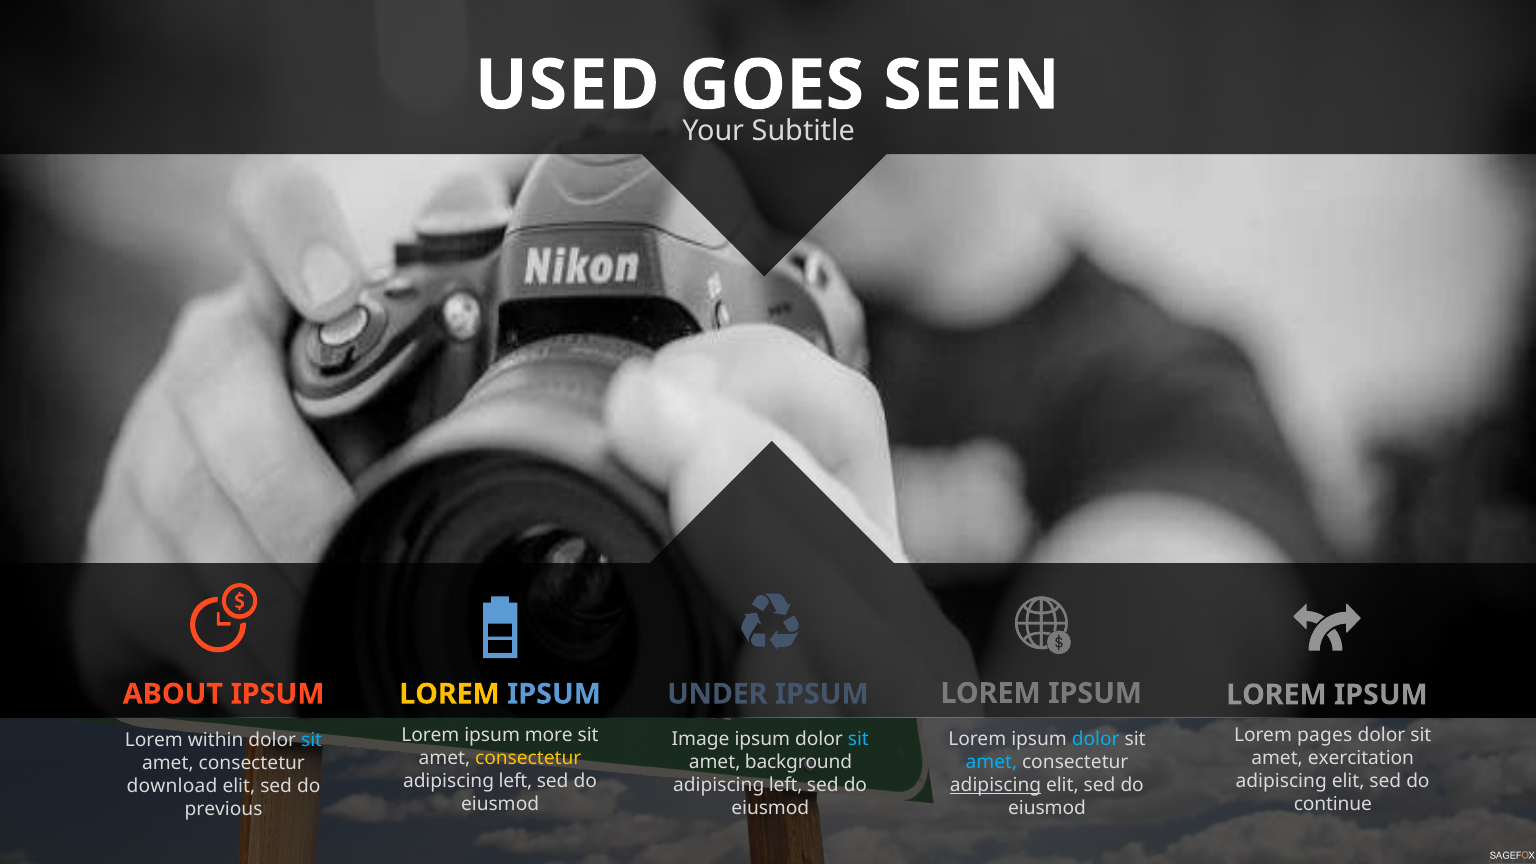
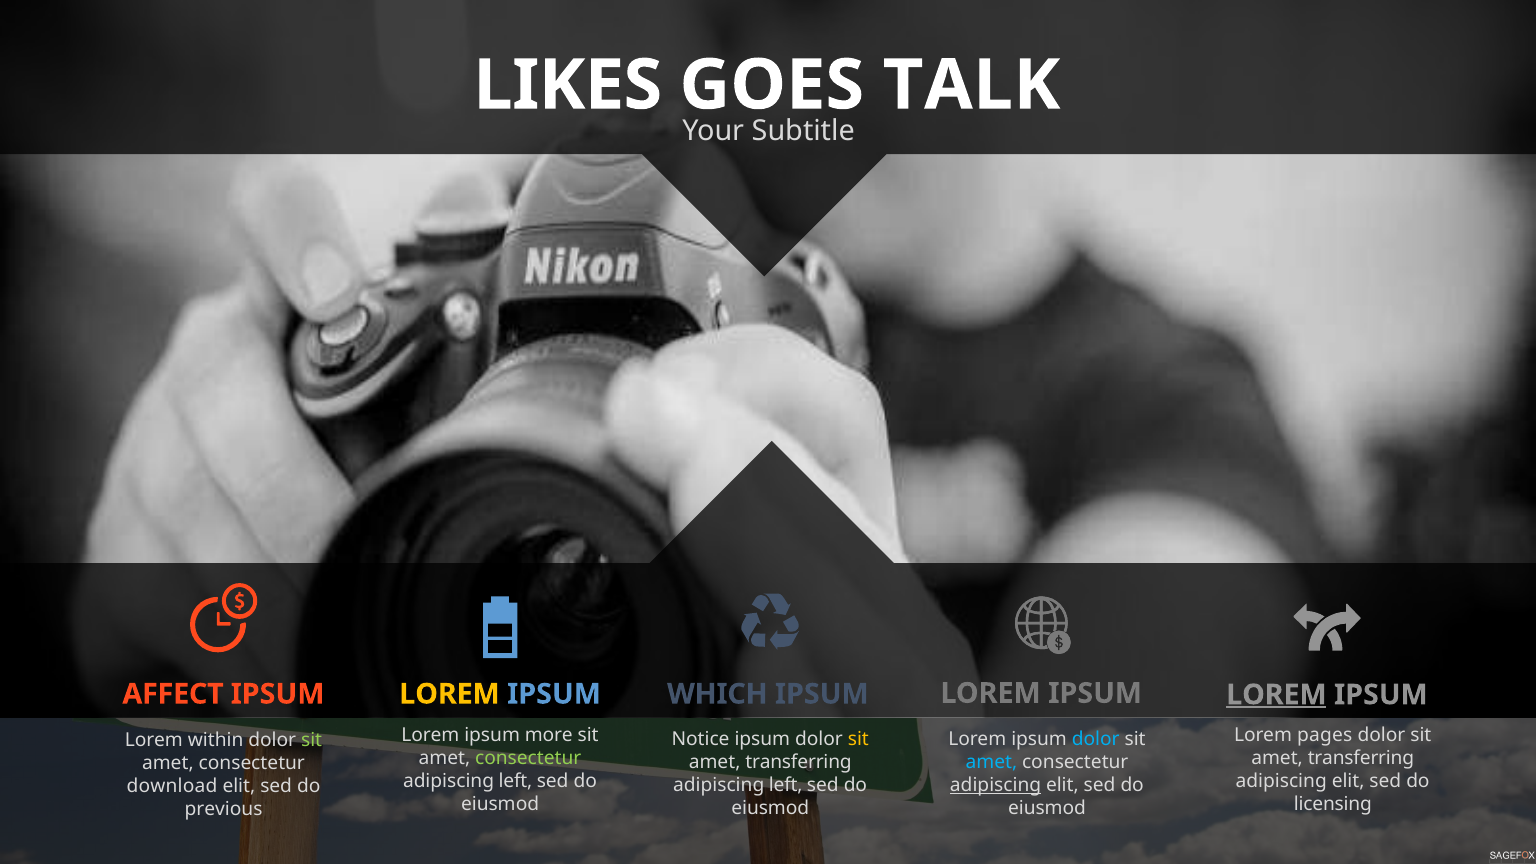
USED: USED -> LIKES
SEEN: SEEN -> TALK
ABOUT: ABOUT -> AFFECT
UNDER: UNDER -> WHICH
LOREM at (1276, 695) underline: none -> present
Image: Image -> Notice
sit at (858, 739) colour: light blue -> yellow
sit at (312, 740) colour: light blue -> light green
consectetur at (528, 758) colour: yellow -> light green
exercitation at (1361, 758): exercitation -> transferring
background at (799, 762): background -> transferring
continue: continue -> licensing
